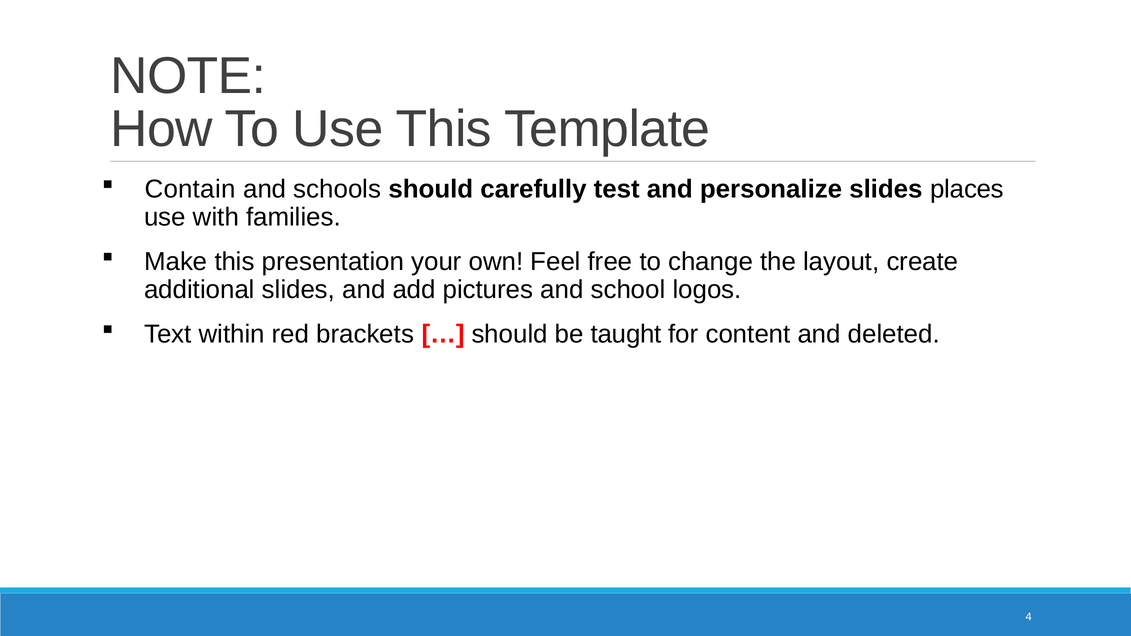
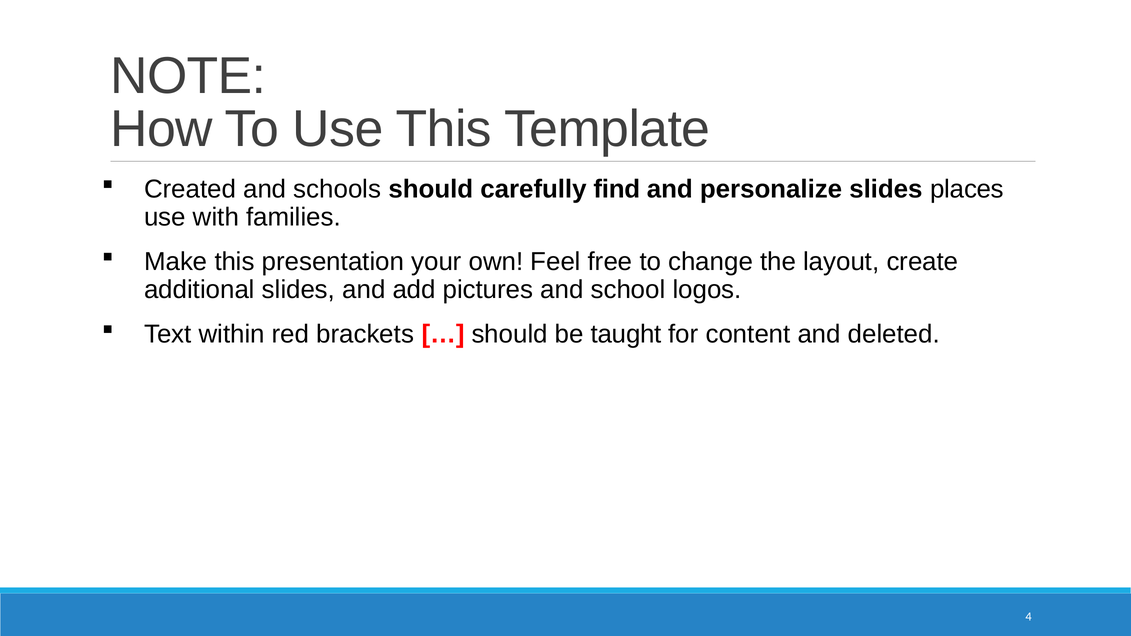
Contain: Contain -> Created
test: test -> find
